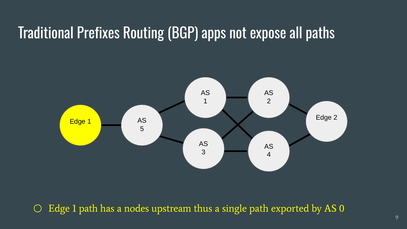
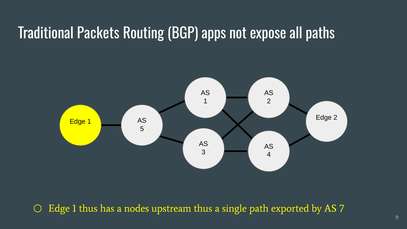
Prefixes: Prefixes -> Packets
1 path: path -> thus
0: 0 -> 7
